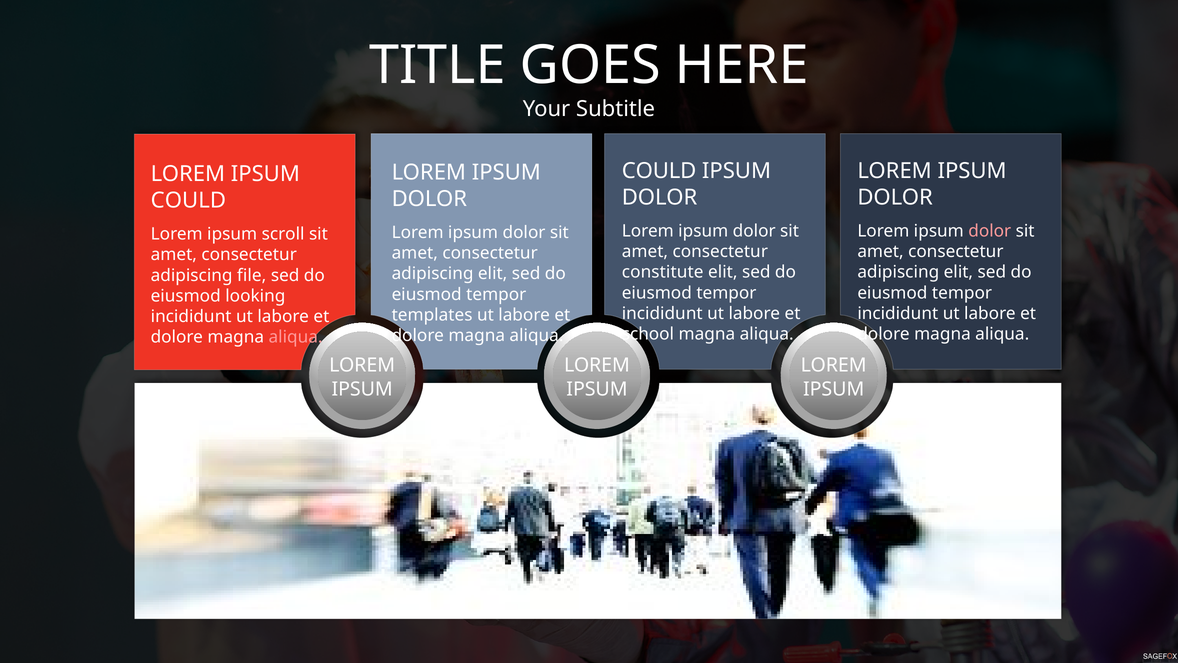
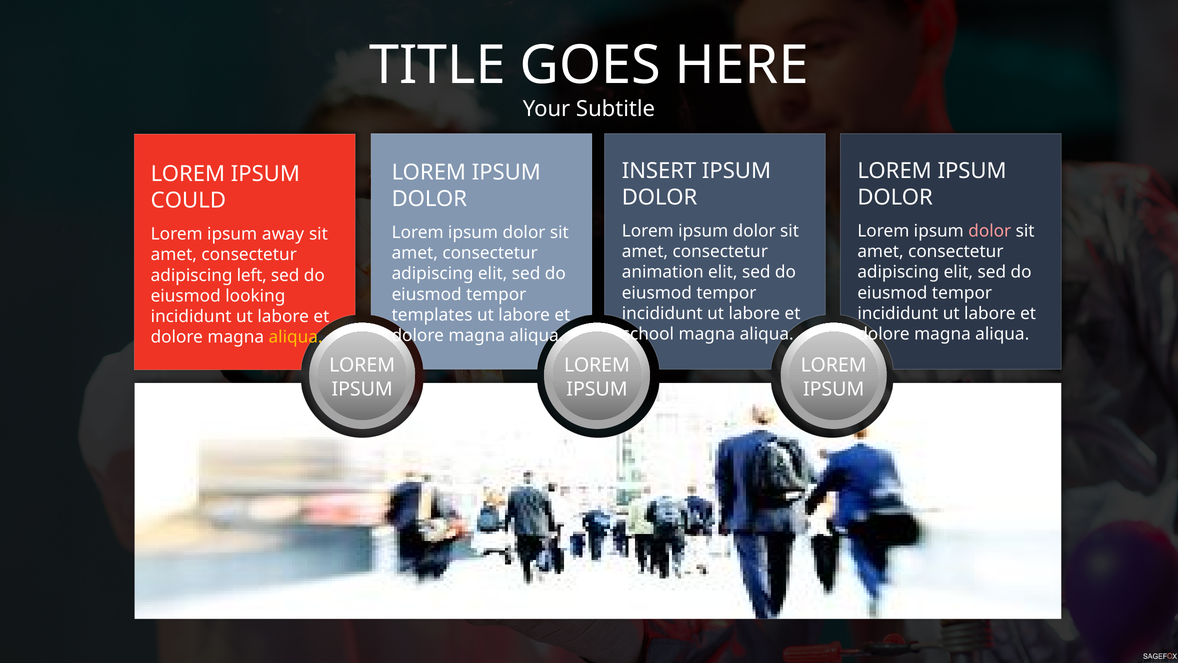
COULD at (659, 171): COULD -> INSERT
scroll: scroll -> away
constitute: constitute -> animation
file: file -> left
aliqua at (296, 337) colour: pink -> yellow
